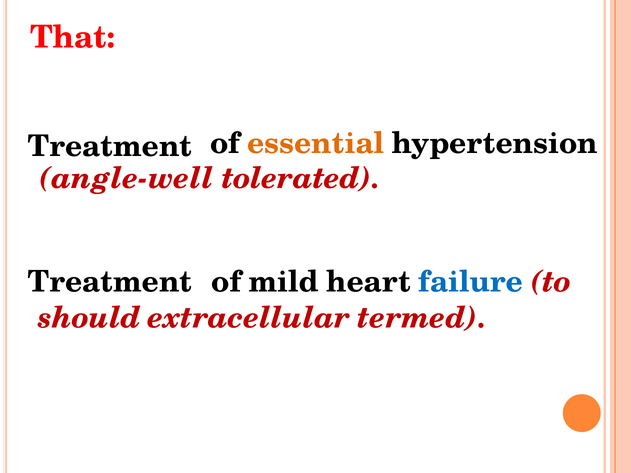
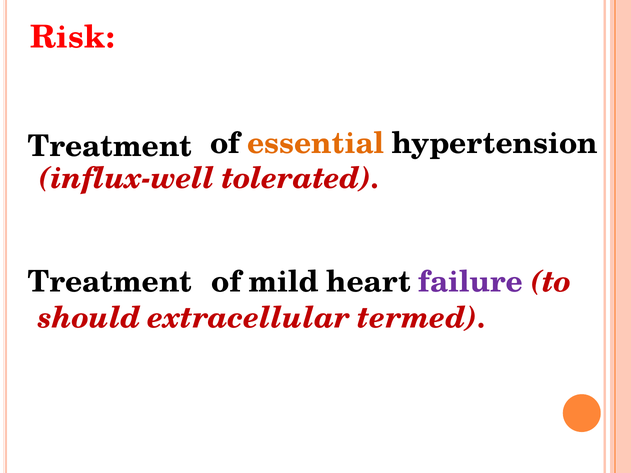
That: That -> Risk
angle-well: angle-well -> influx-well
failure colour: blue -> purple
